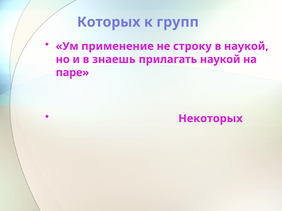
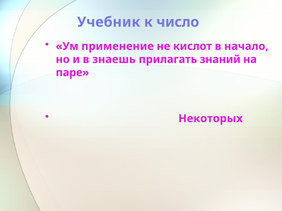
Которых: Которых -> Учебник
групп: групп -> число
строку: строку -> кислот
в наукой: наукой -> начало
прилагать наукой: наукой -> знаний
